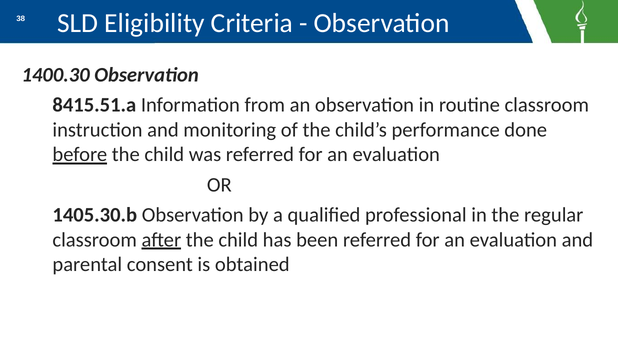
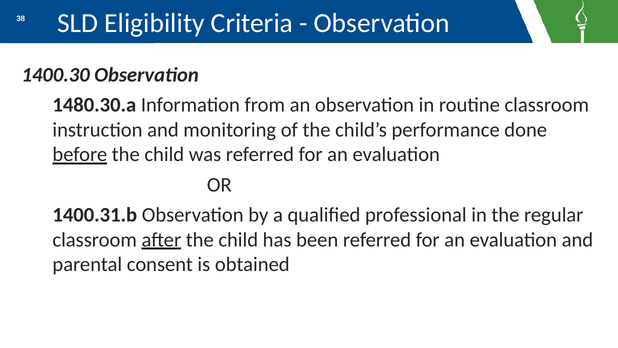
8415.51.a: 8415.51.a -> 1480.30.a
1405.30.b: 1405.30.b -> 1400.31.b
